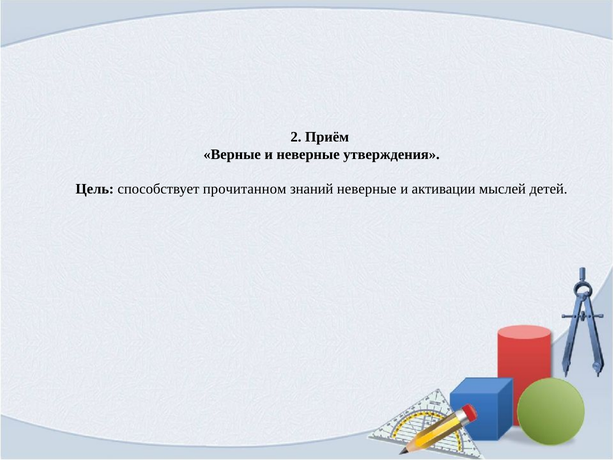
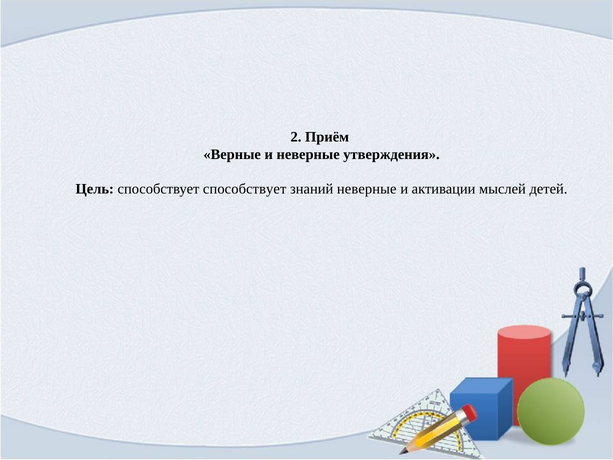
способствует прочитанном: прочитанном -> способствует
